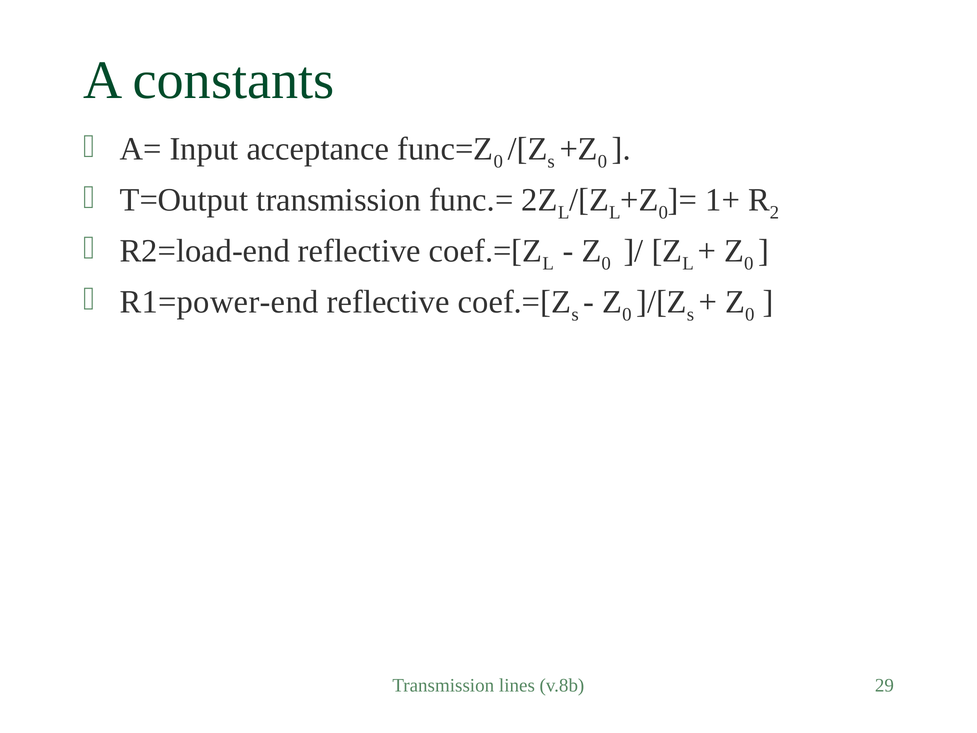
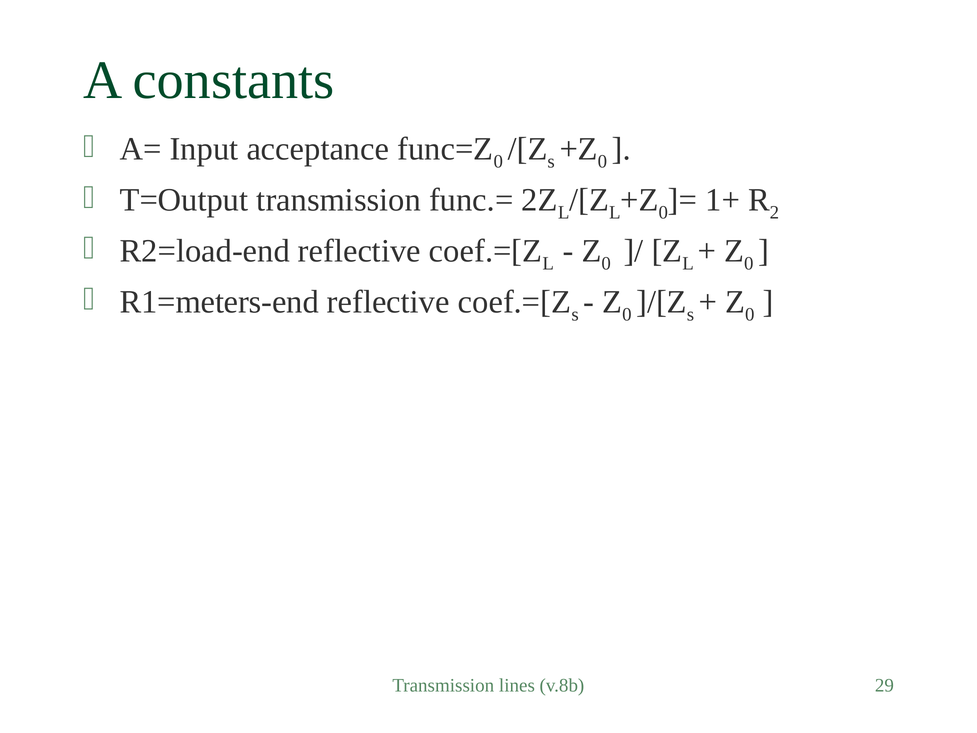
R1=power-end: R1=power-end -> R1=meters-end
